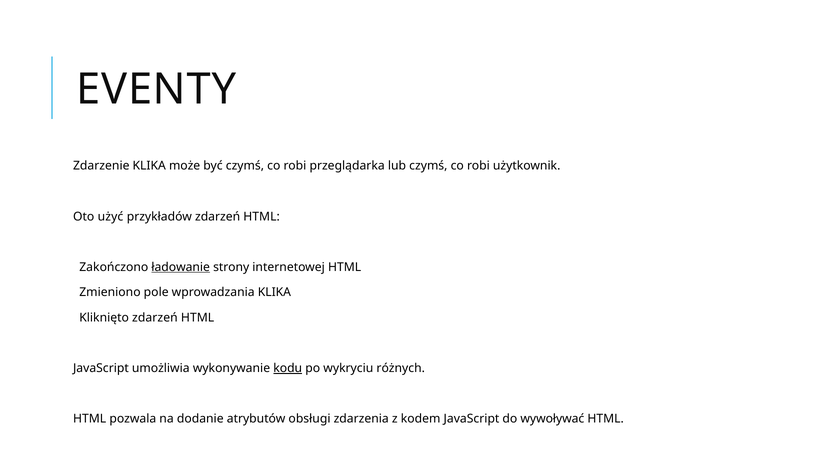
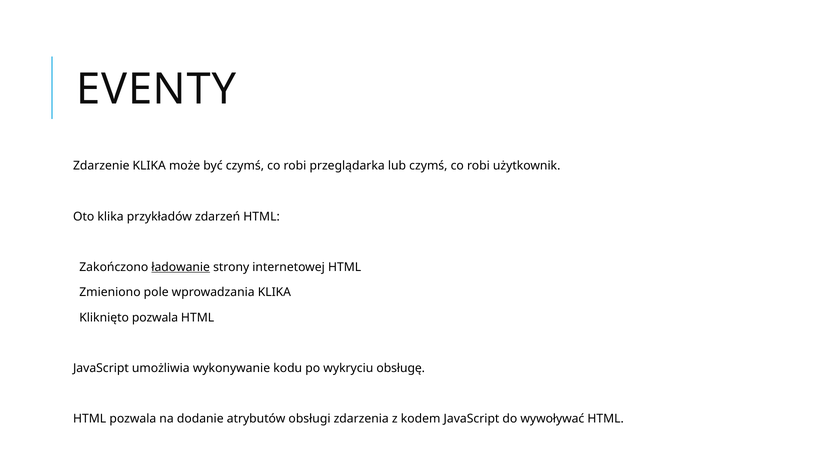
Oto użyć: użyć -> klika
Kliknięto zdarzeń: zdarzeń -> pozwala
kodu underline: present -> none
różnych: różnych -> obsługę
